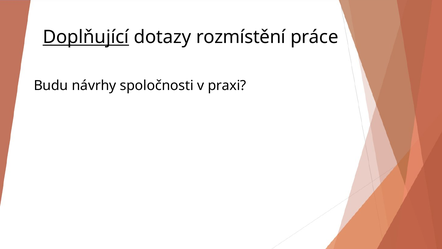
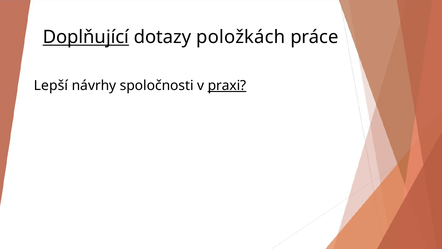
rozmístění: rozmístění -> položkách
Budu: Budu -> Lepší
praxi underline: none -> present
